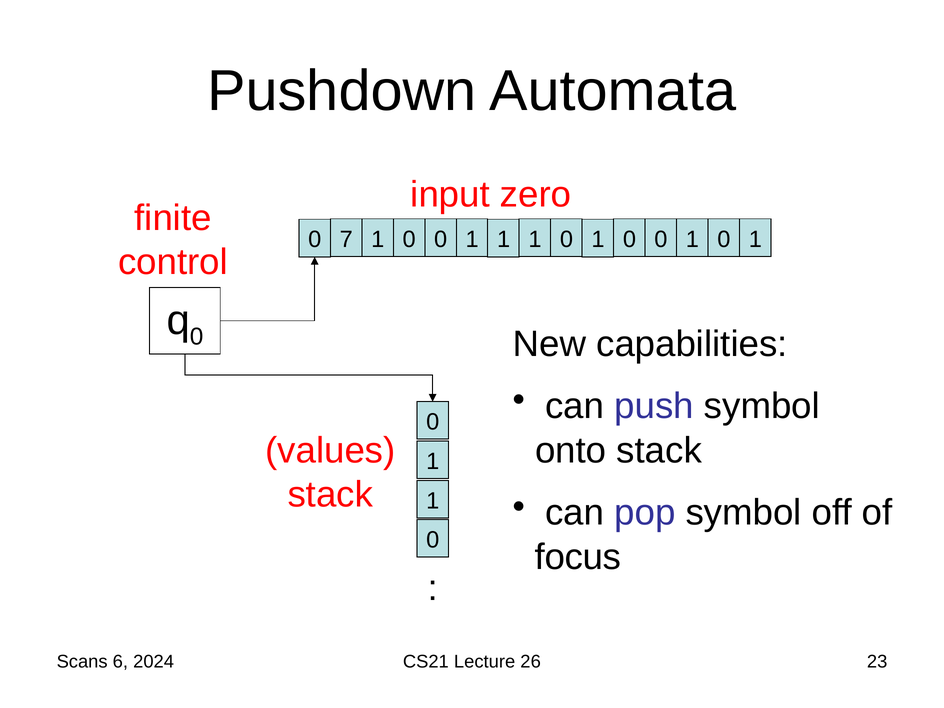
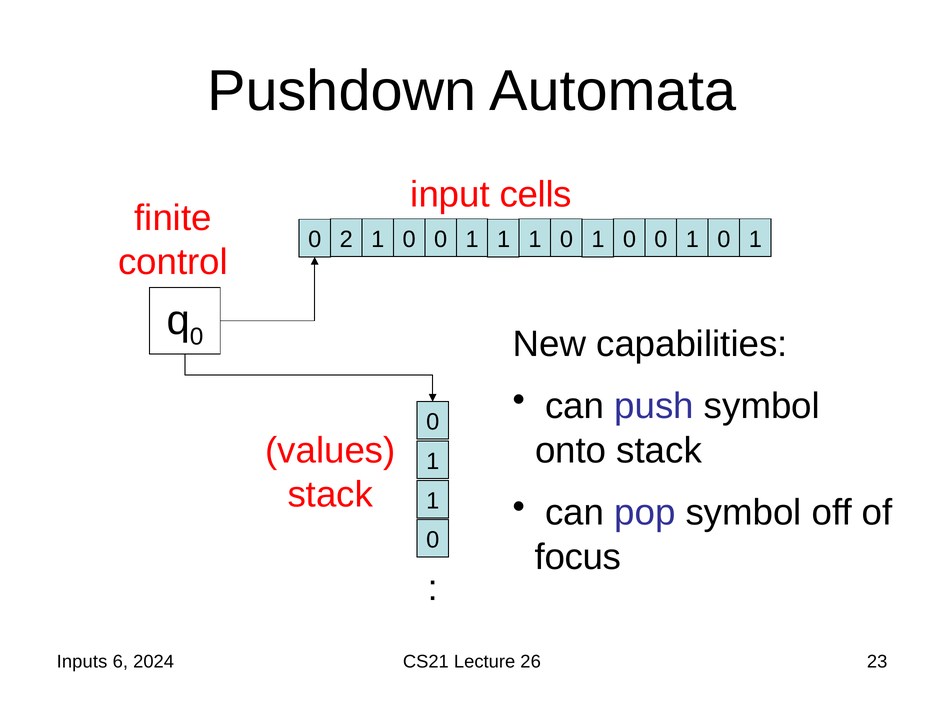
zero: zero -> cells
7: 7 -> 2
Scans: Scans -> Inputs
